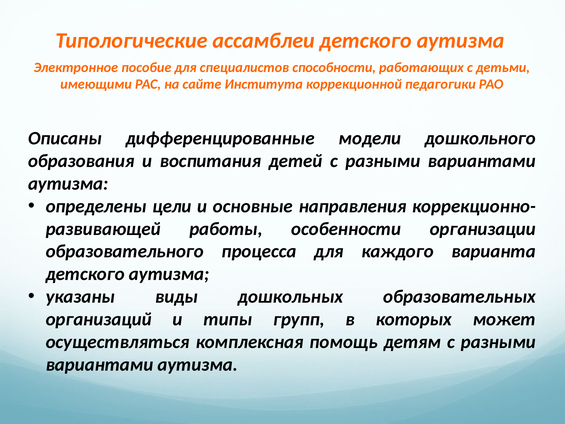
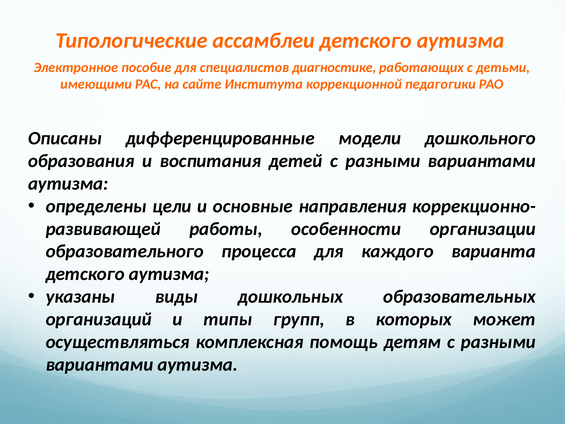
способности: способности -> диагностике
